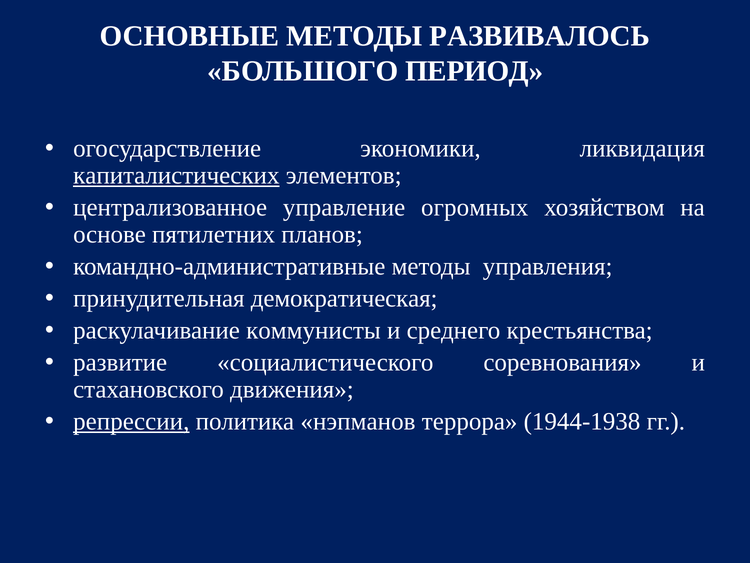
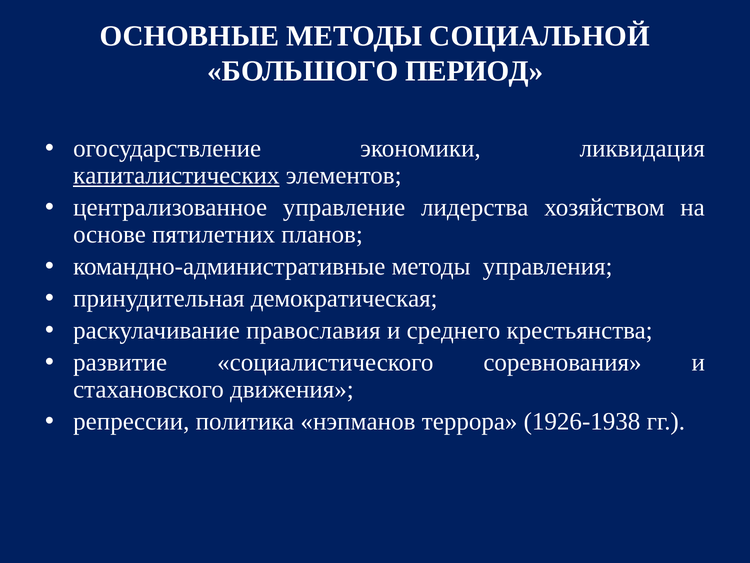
РАЗВИВАЛОСЬ: РАЗВИВАЛОСЬ -> СОЦИАЛЬНОЙ
огромных: огромных -> лидерства
коммунисты: коммунисты -> православия
репрессии underline: present -> none
1944-1938: 1944-1938 -> 1926-1938
